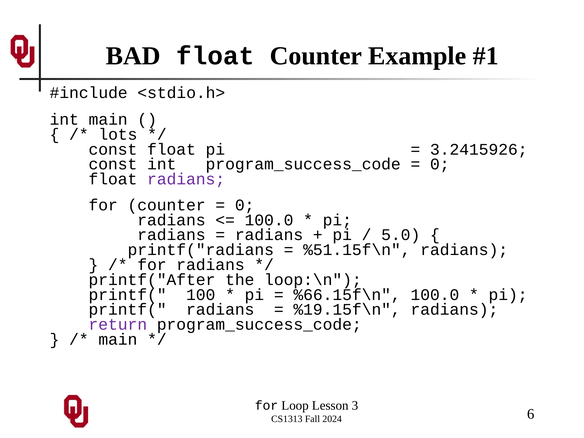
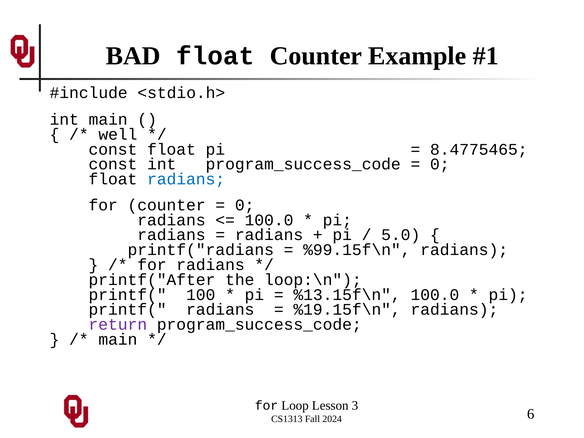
lots: lots -> well
3.2415926: 3.2415926 -> 8.4775465
radians at (186, 179) colour: purple -> blue
%51.15f\n: %51.15f\n -> %99.15f\n
%66.15f\n: %66.15f\n -> %13.15f\n
